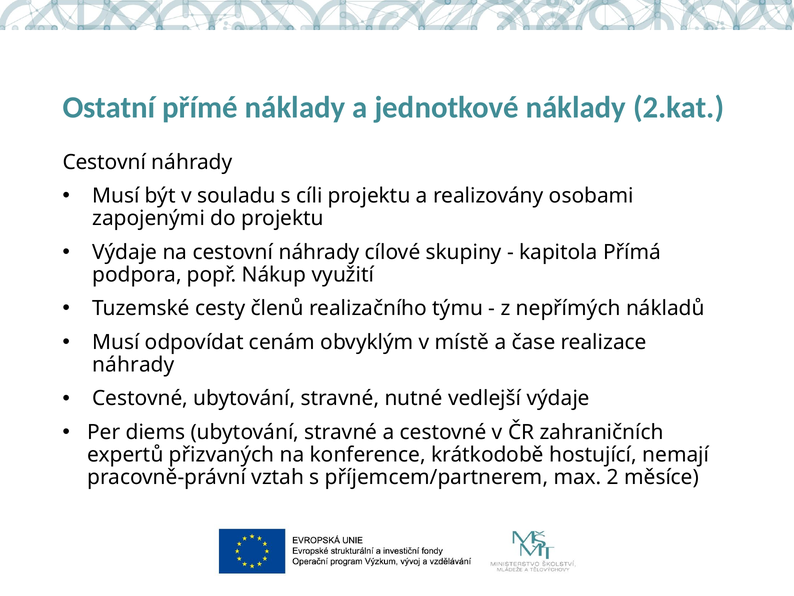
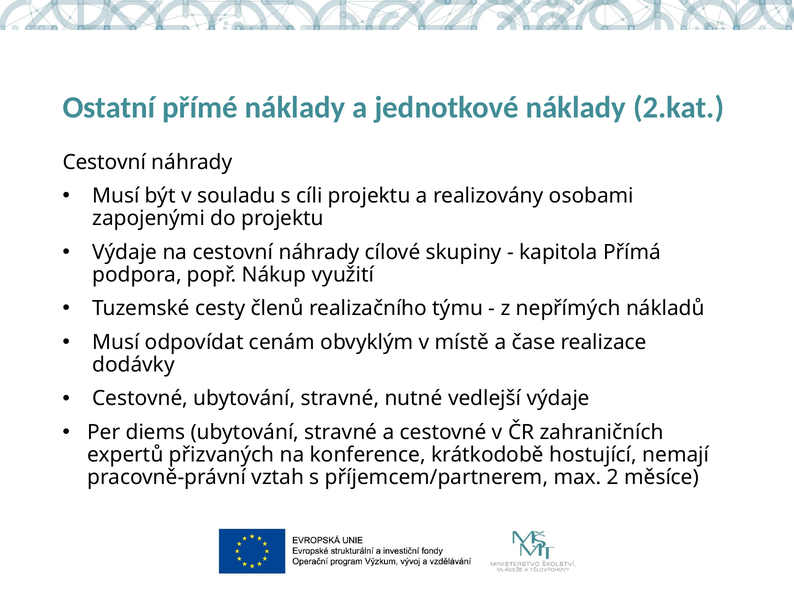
náhrady at (133, 365): náhrady -> dodávky
